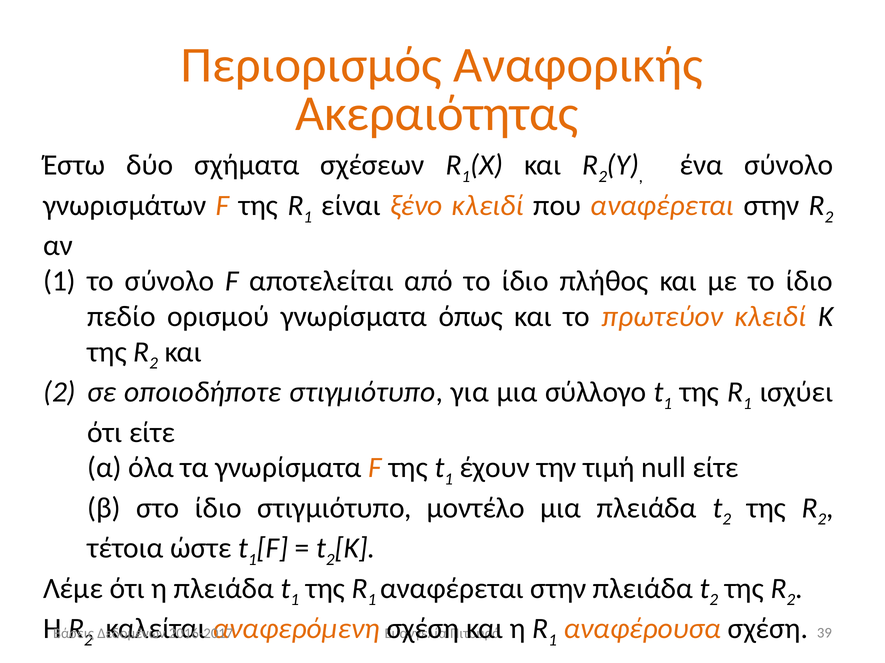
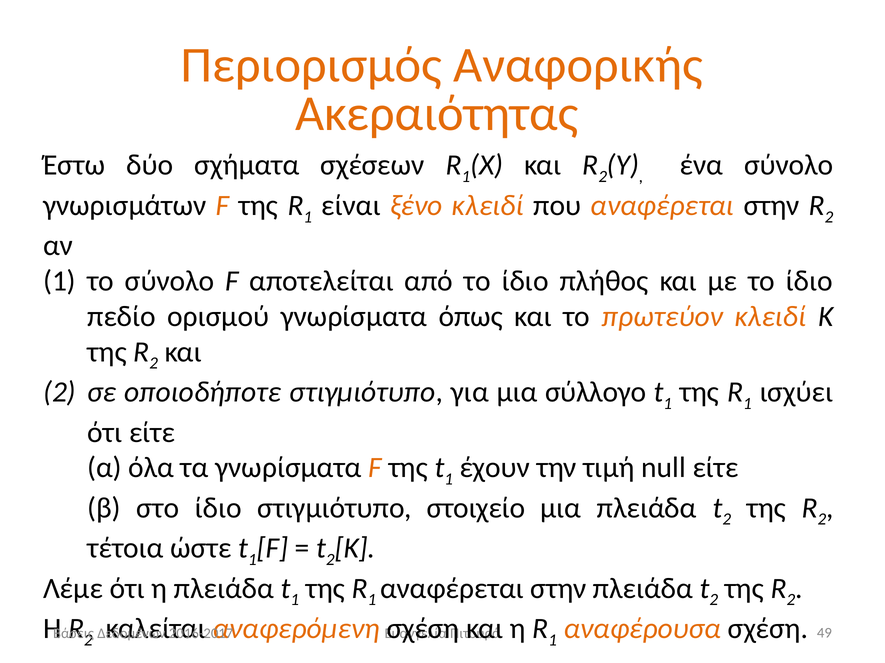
μοντέλο: μοντέλο -> στοιχείο
39: 39 -> 49
